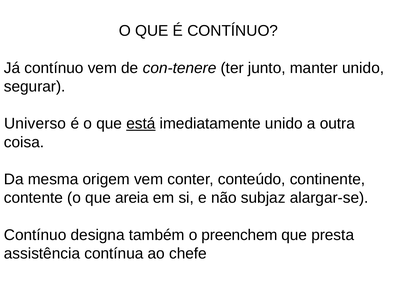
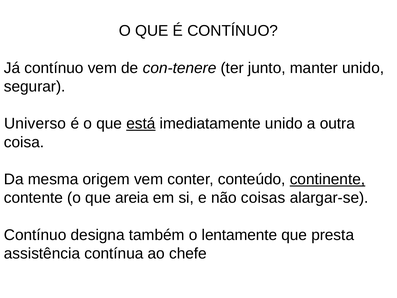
continente underline: none -> present
subjaz: subjaz -> coisas
preenchem: preenchem -> lentamente
